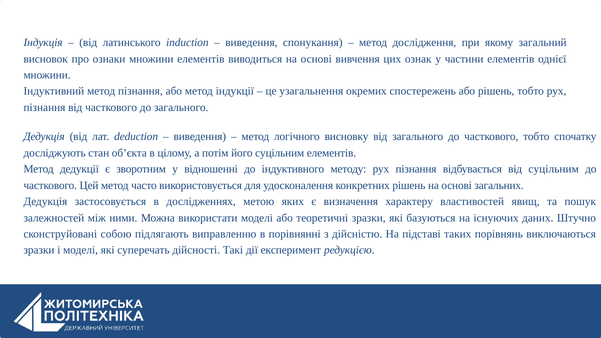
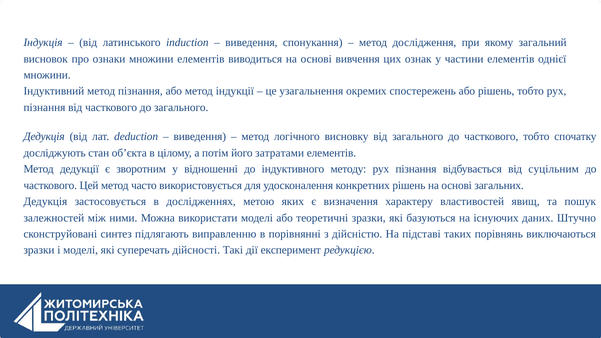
його суцільним: суцільним -> затратами
собою: собою -> синтез
